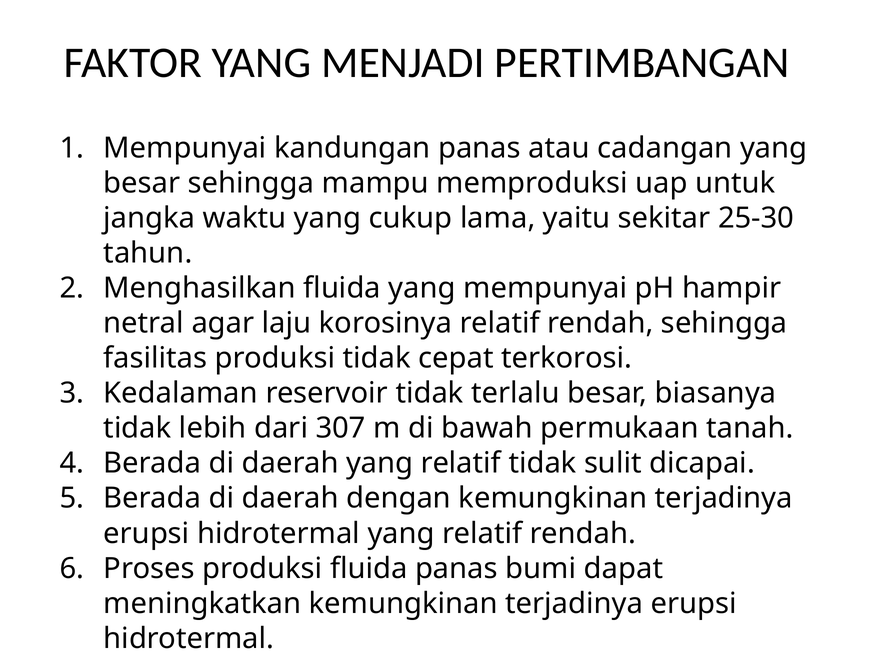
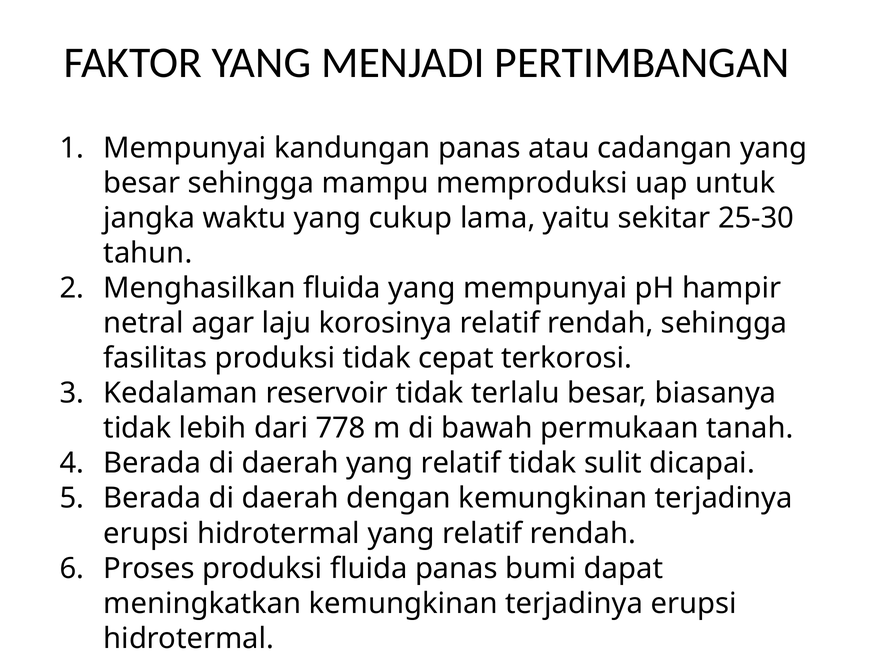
307: 307 -> 778
